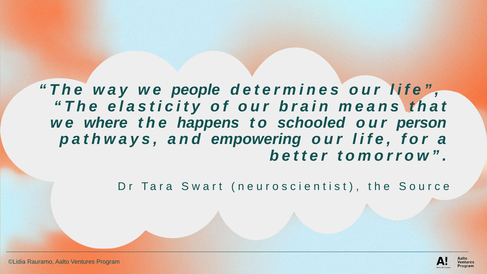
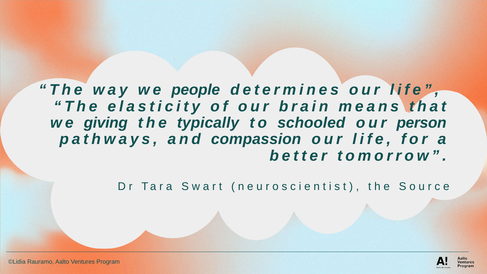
where: where -> giving
happens: happens -> typically
empowering: empowering -> compassion
